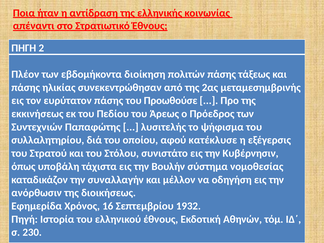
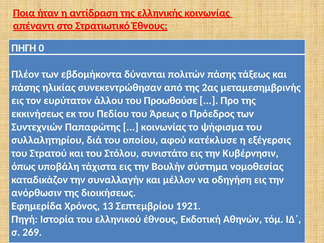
2: 2 -> 0
διοίκηση: διοίκηση -> δύνανται
ευρύτατον πάσης: πάσης -> άλλου
λυσιτελής at (164, 127): λυσιτελής -> κοινωνίας
16: 16 -> 13
1932: 1932 -> 1921
230: 230 -> 269
